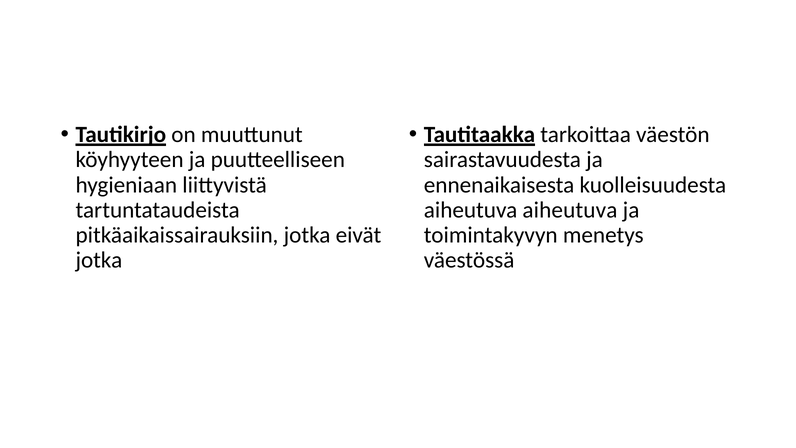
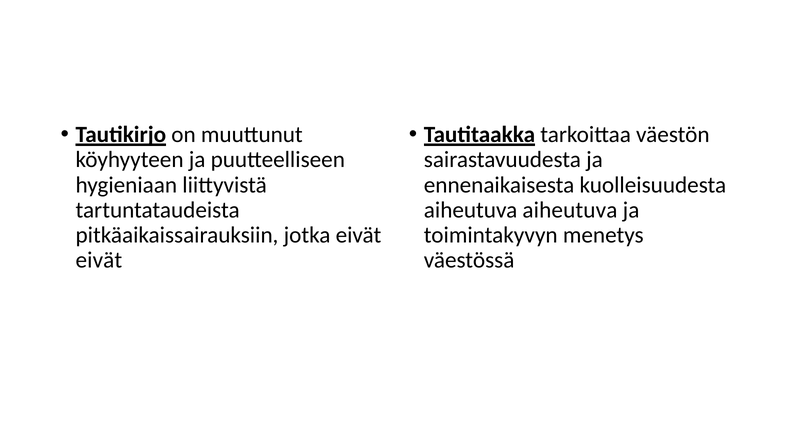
jotka at (99, 260): jotka -> eivät
